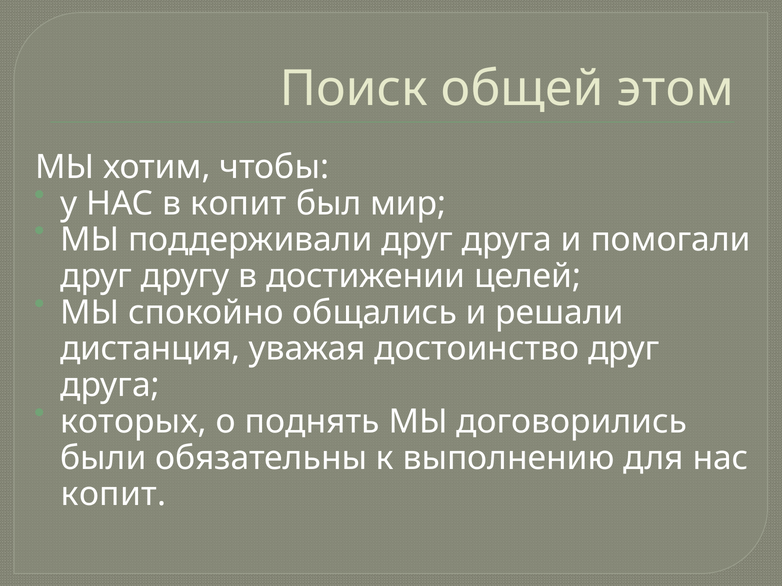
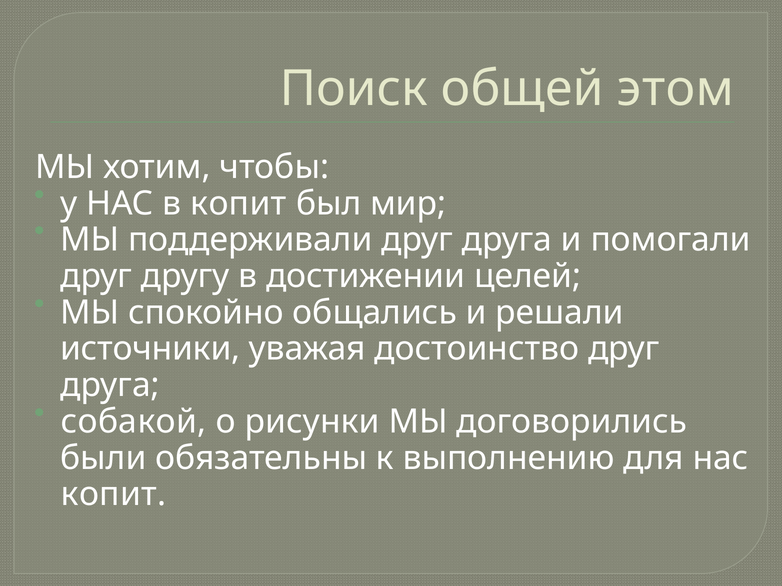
дистанция: дистанция -> источники
которых: которых -> собакой
поднять: поднять -> рисунки
